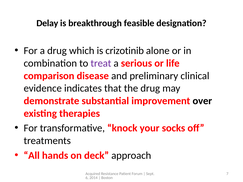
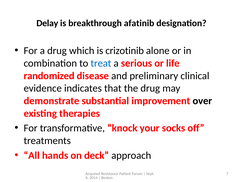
feasible: feasible -> afatinib
treat colour: purple -> blue
comparison: comparison -> randomized
